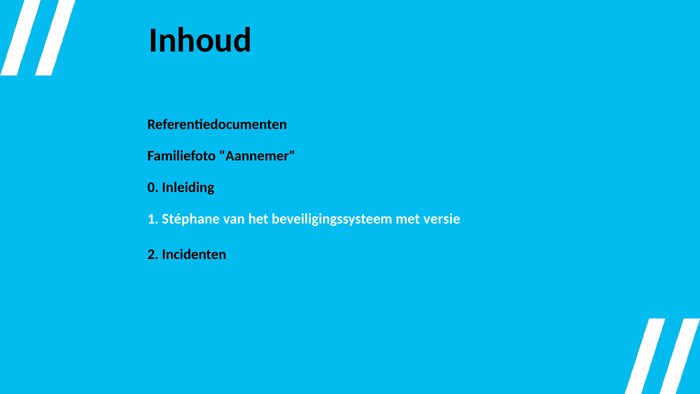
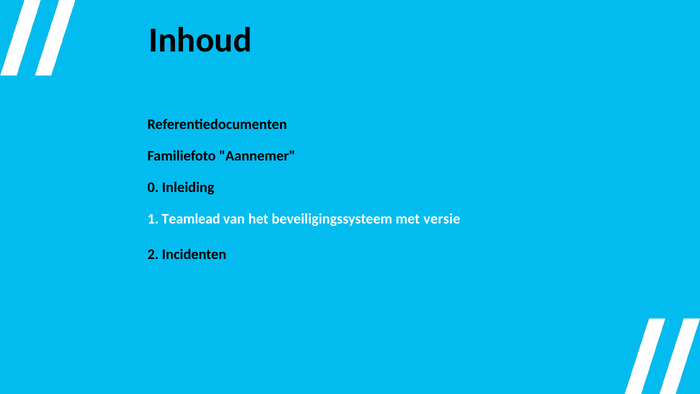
Stéphane: Stéphane -> Teamlead
